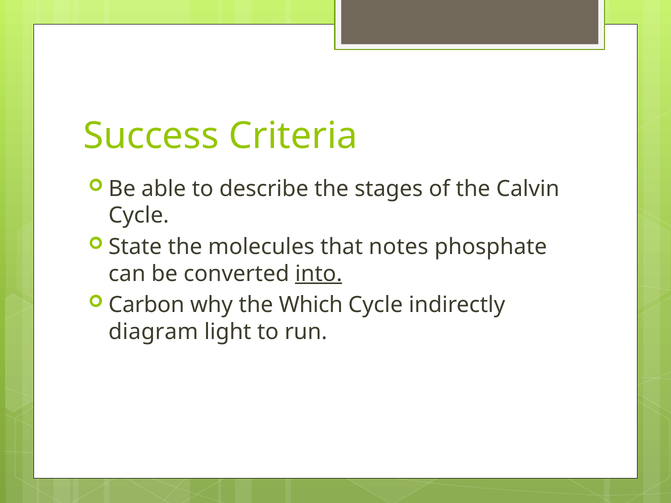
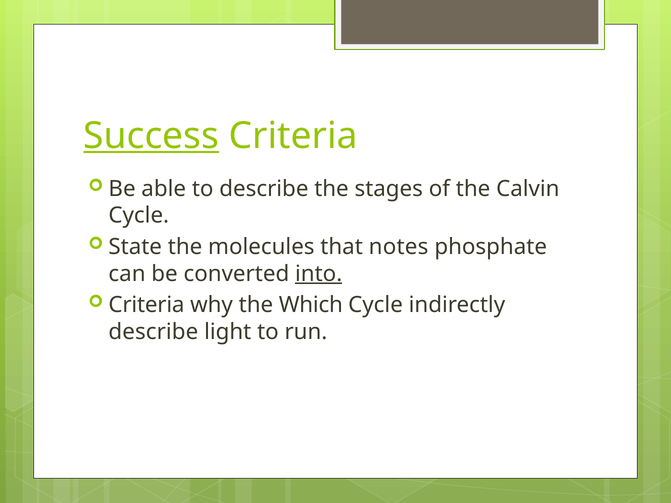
Success underline: none -> present
Carbon at (147, 305): Carbon -> Criteria
diagram at (153, 332): diagram -> describe
